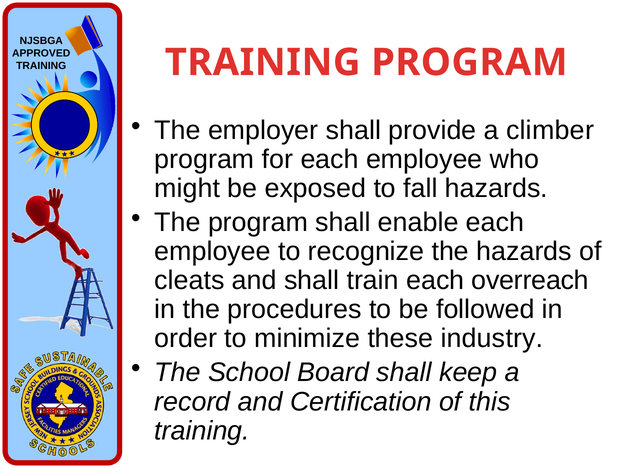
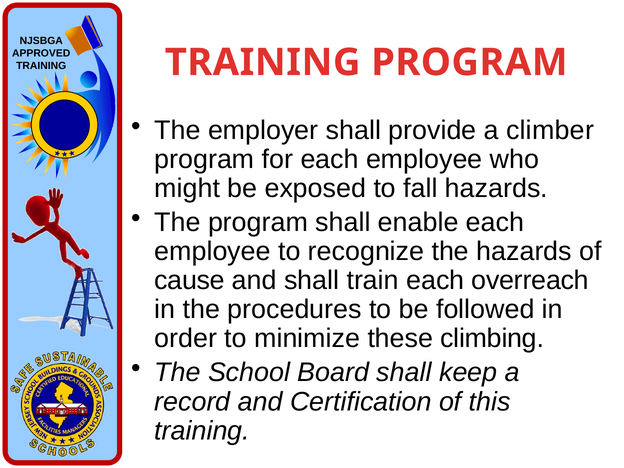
cleats: cleats -> cause
industry: industry -> climbing
